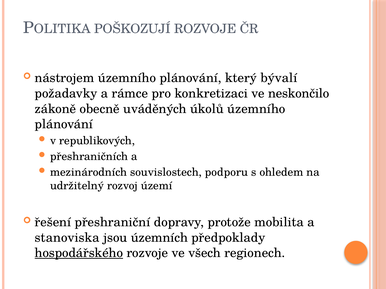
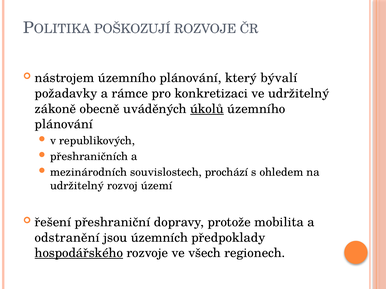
ve neskončilo: neskončilo -> udržitelný
úkolů underline: none -> present
podporu: podporu -> prochází
stanoviska: stanoviska -> odstranění
